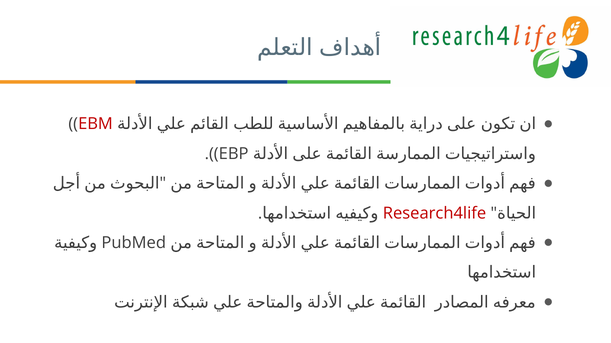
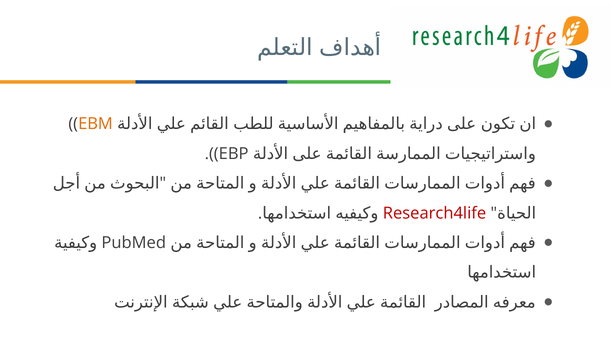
EBM colour: red -> orange
